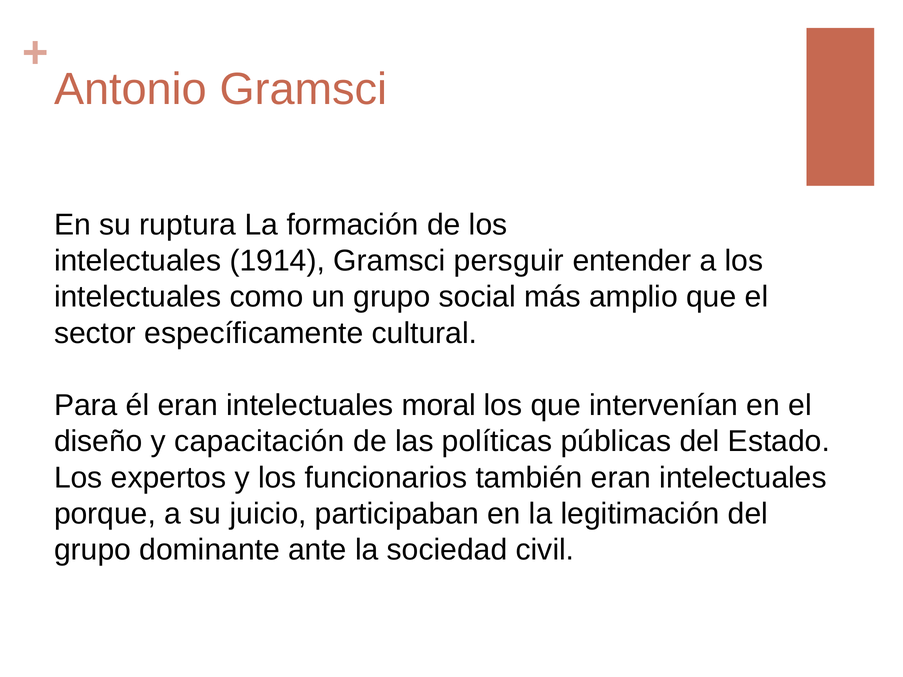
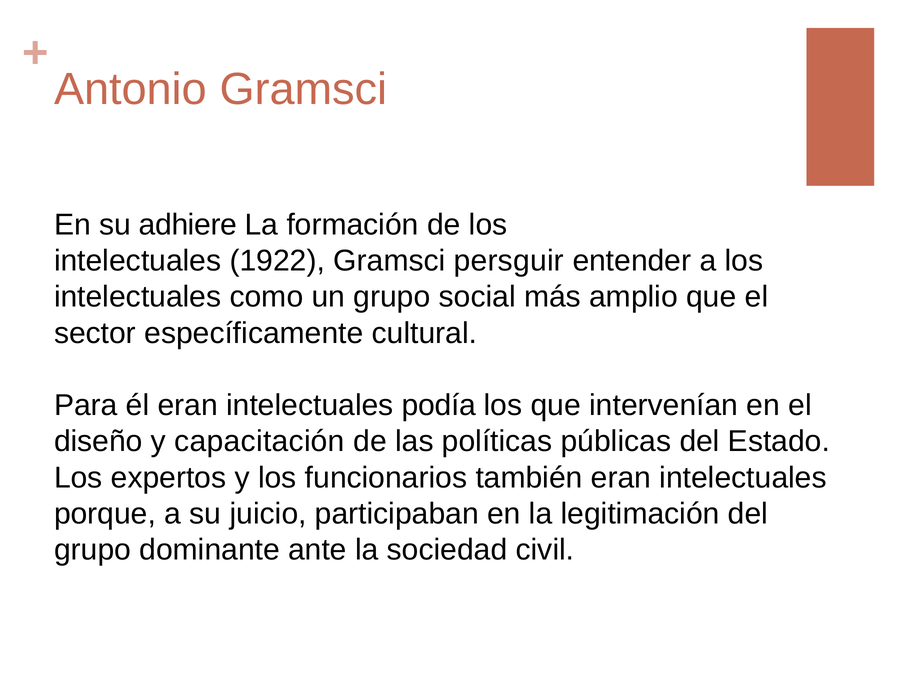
ruptura: ruptura -> adhiere
1914: 1914 -> 1922
moral: moral -> podía
